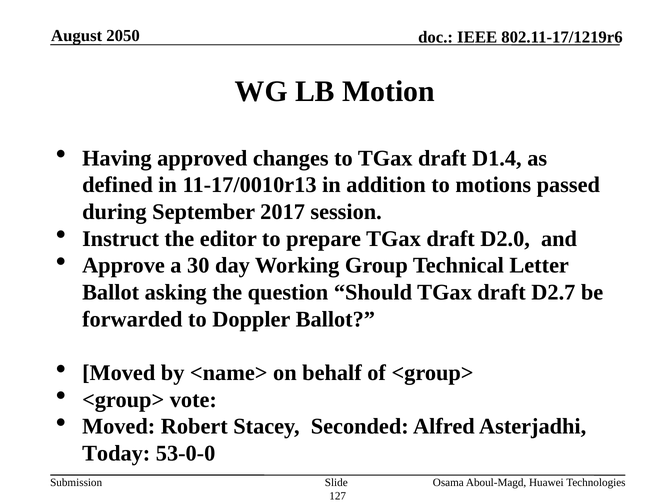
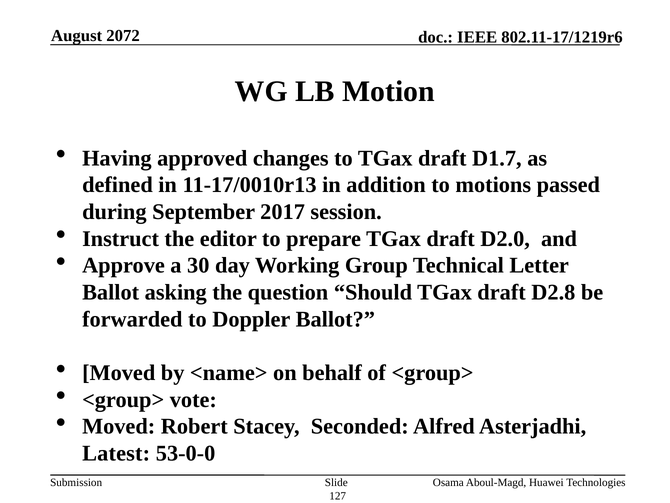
2050: 2050 -> 2072
D1.4: D1.4 -> D1.7
D2.7: D2.7 -> D2.8
Today: Today -> Latest
